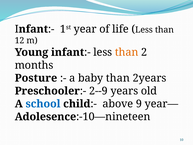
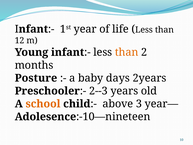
baby than: than -> days
2--9: 2--9 -> 2--3
school colour: blue -> orange
9: 9 -> 3
